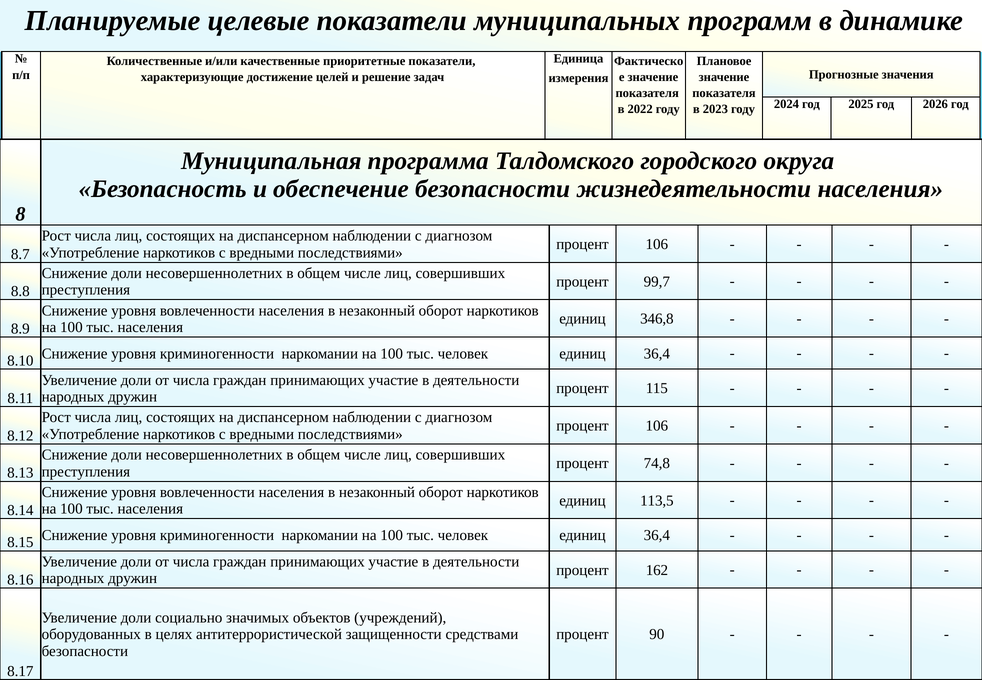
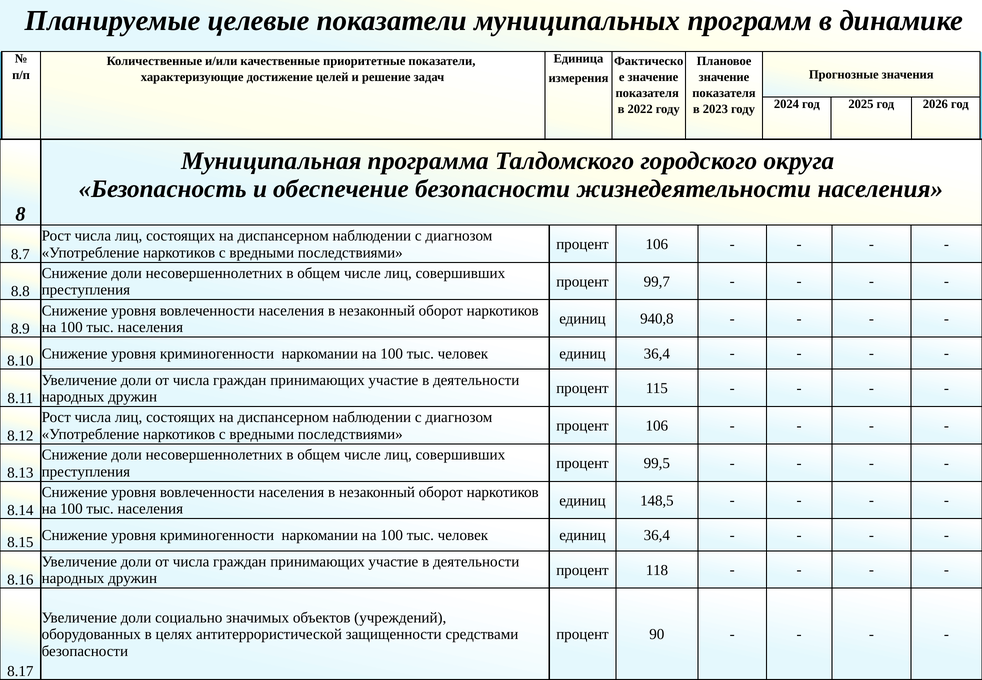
346,8: 346,8 -> 940,8
74,8: 74,8 -> 99,5
113,5: 113,5 -> 148,5
162: 162 -> 118
